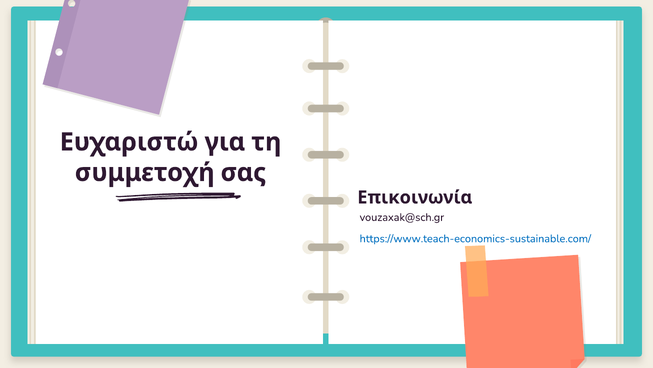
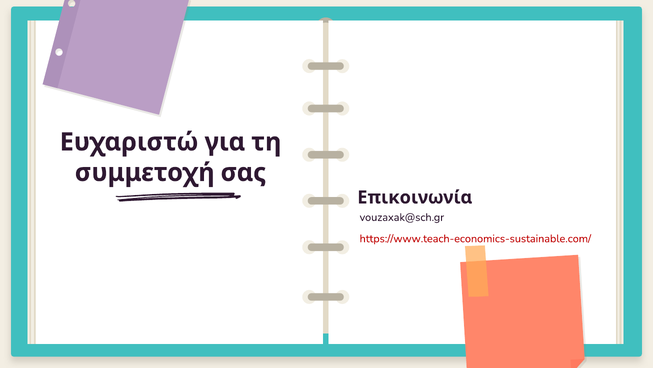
https://www.teach-economics-sustainable.com/ colour: blue -> red
